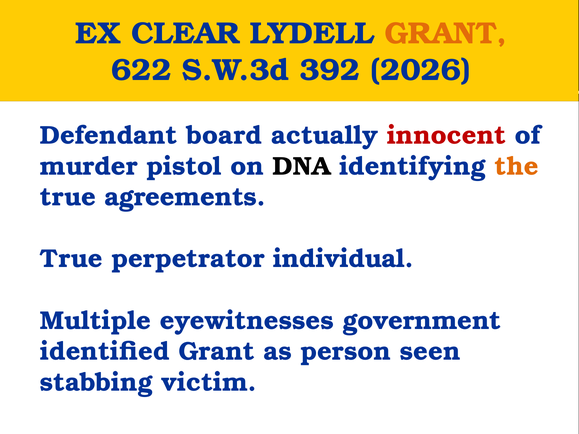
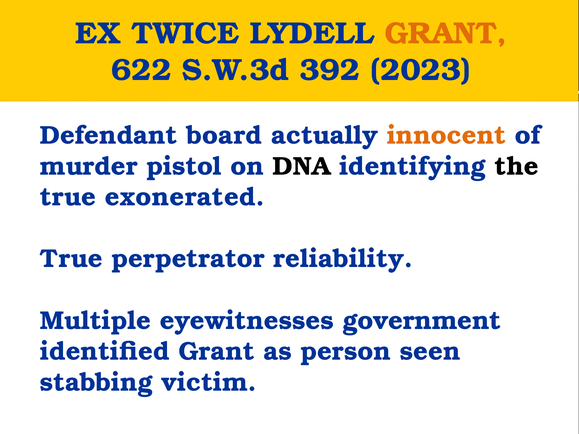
CLEAR: CLEAR -> TWICE
2026: 2026 -> 2023
innocent colour: red -> orange
the colour: orange -> black
agreements: agreements -> exonerated
individual: individual -> reliability
